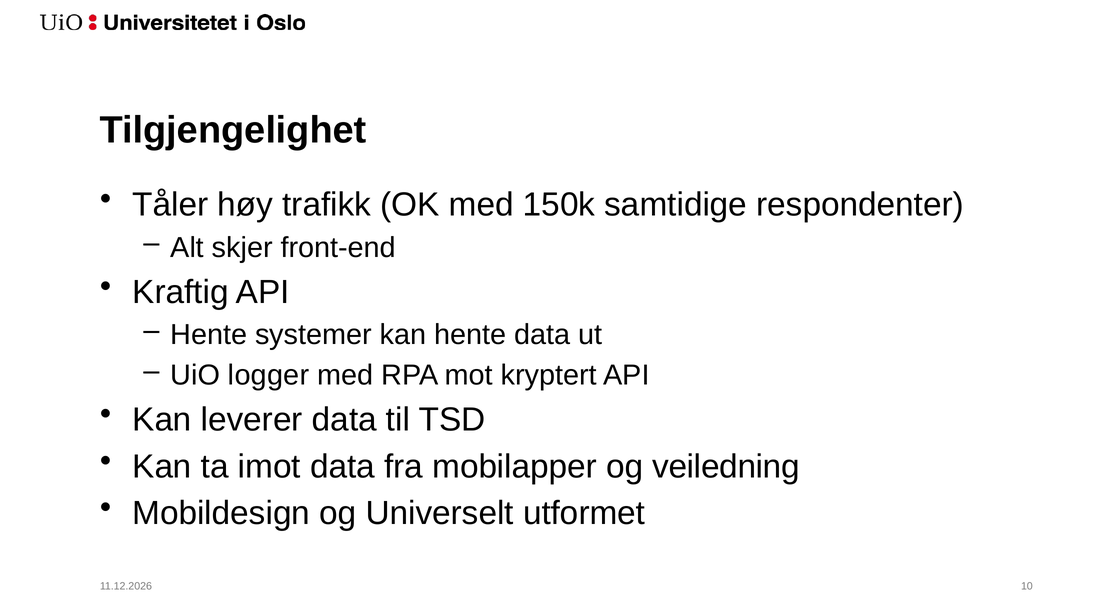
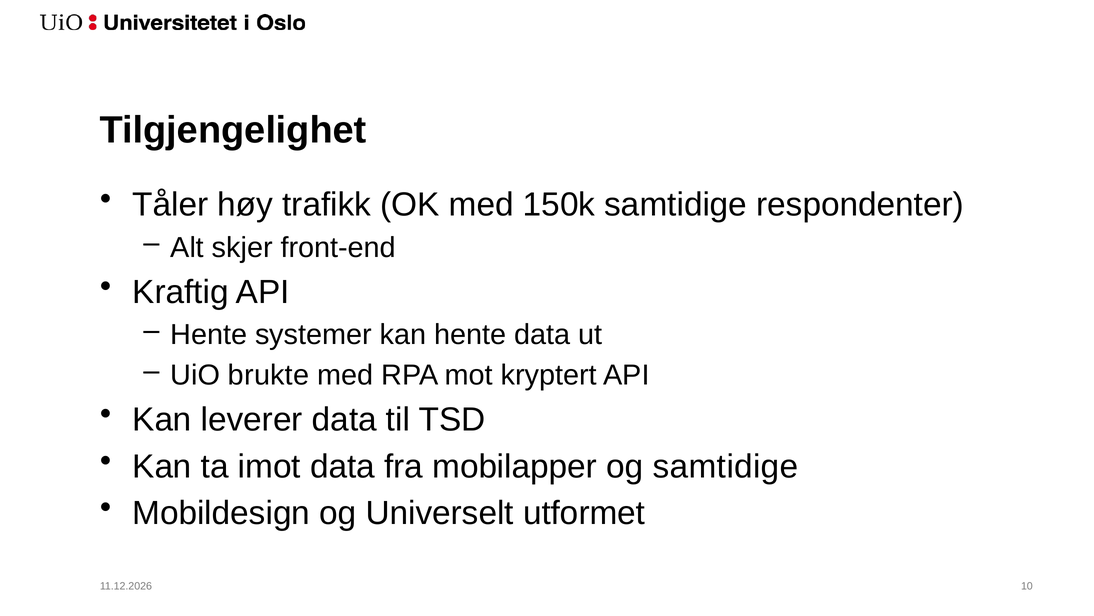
logger: logger -> brukte
og veiledning: veiledning -> samtidige
